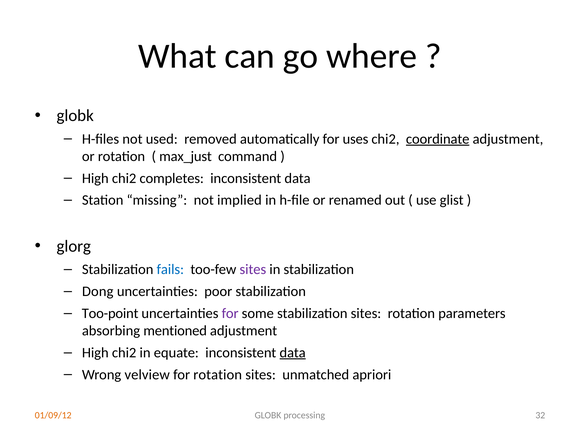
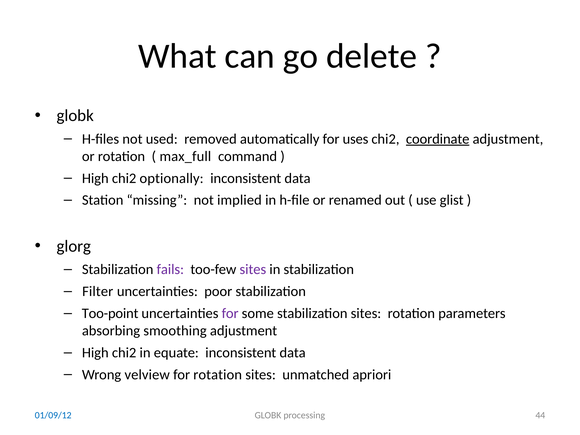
where: where -> delete
max_just: max_just -> max_full
completes: completes -> optionally
fails colour: blue -> purple
Dong: Dong -> Filter
mentioned: mentioned -> smoothing
data at (293, 353) underline: present -> none
32: 32 -> 44
01/09/12 colour: orange -> blue
